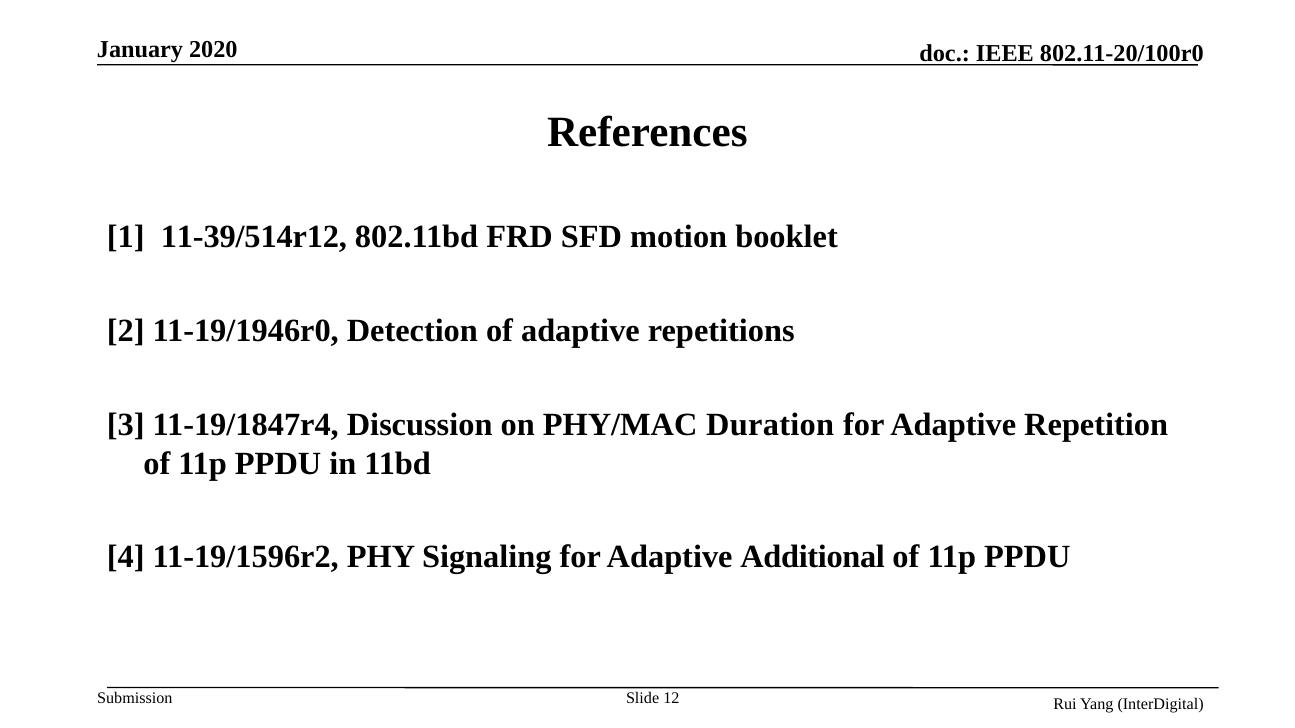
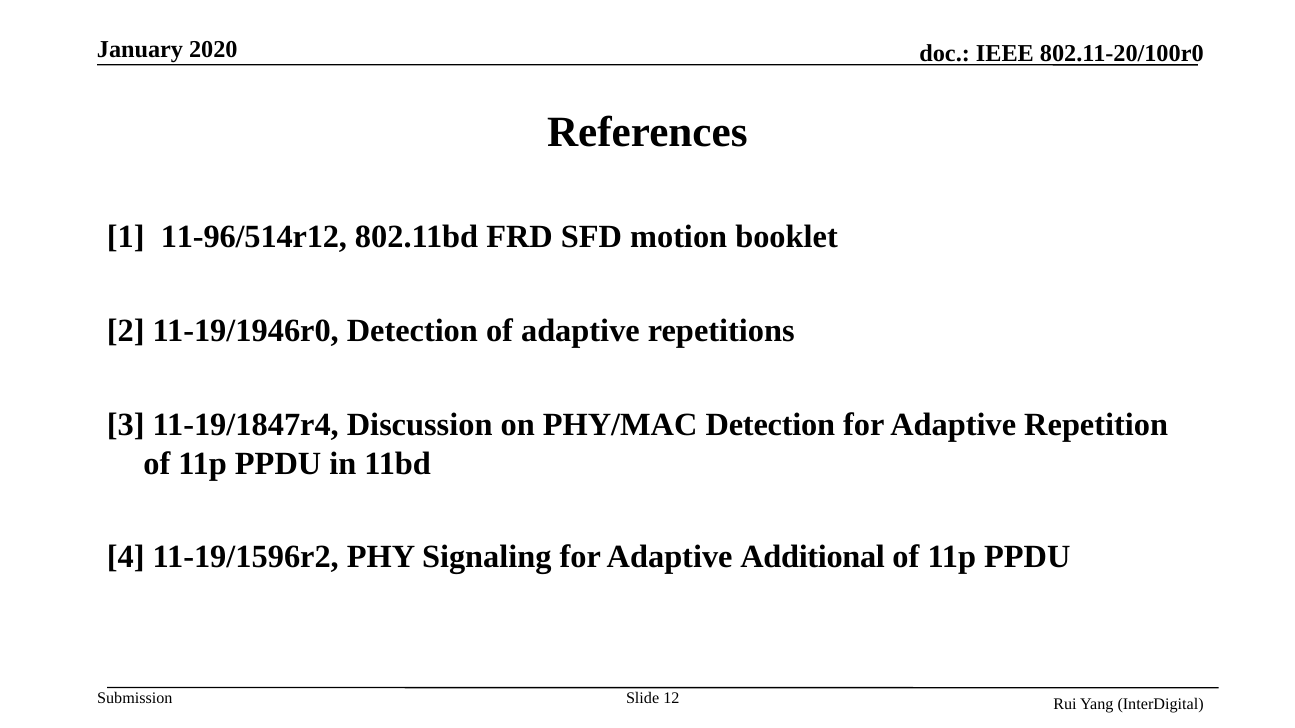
11-39/514r12: 11-39/514r12 -> 11-96/514r12
PHY/MAC Duration: Duration -> Detection
